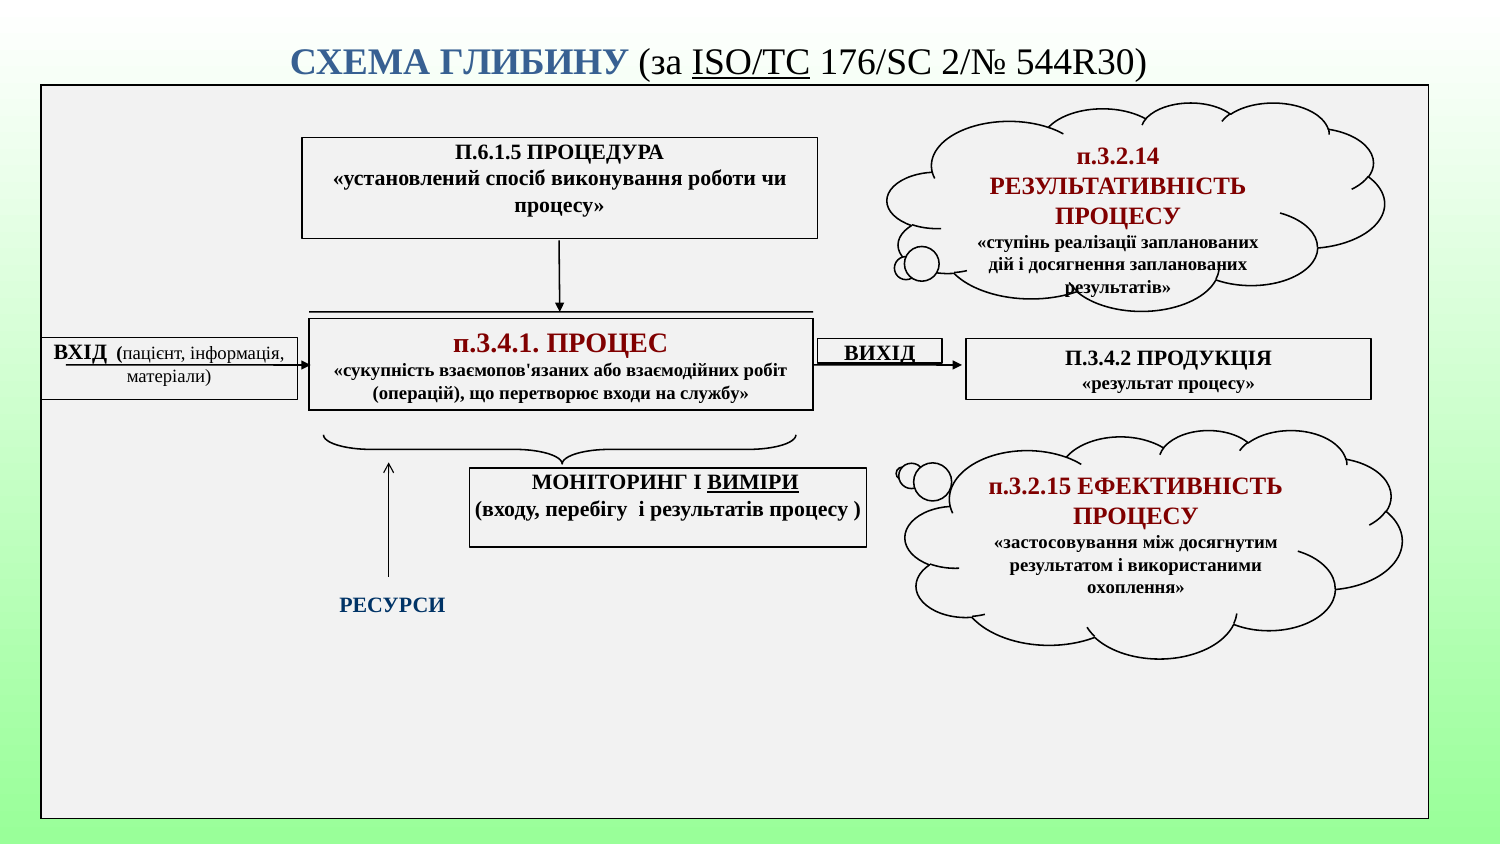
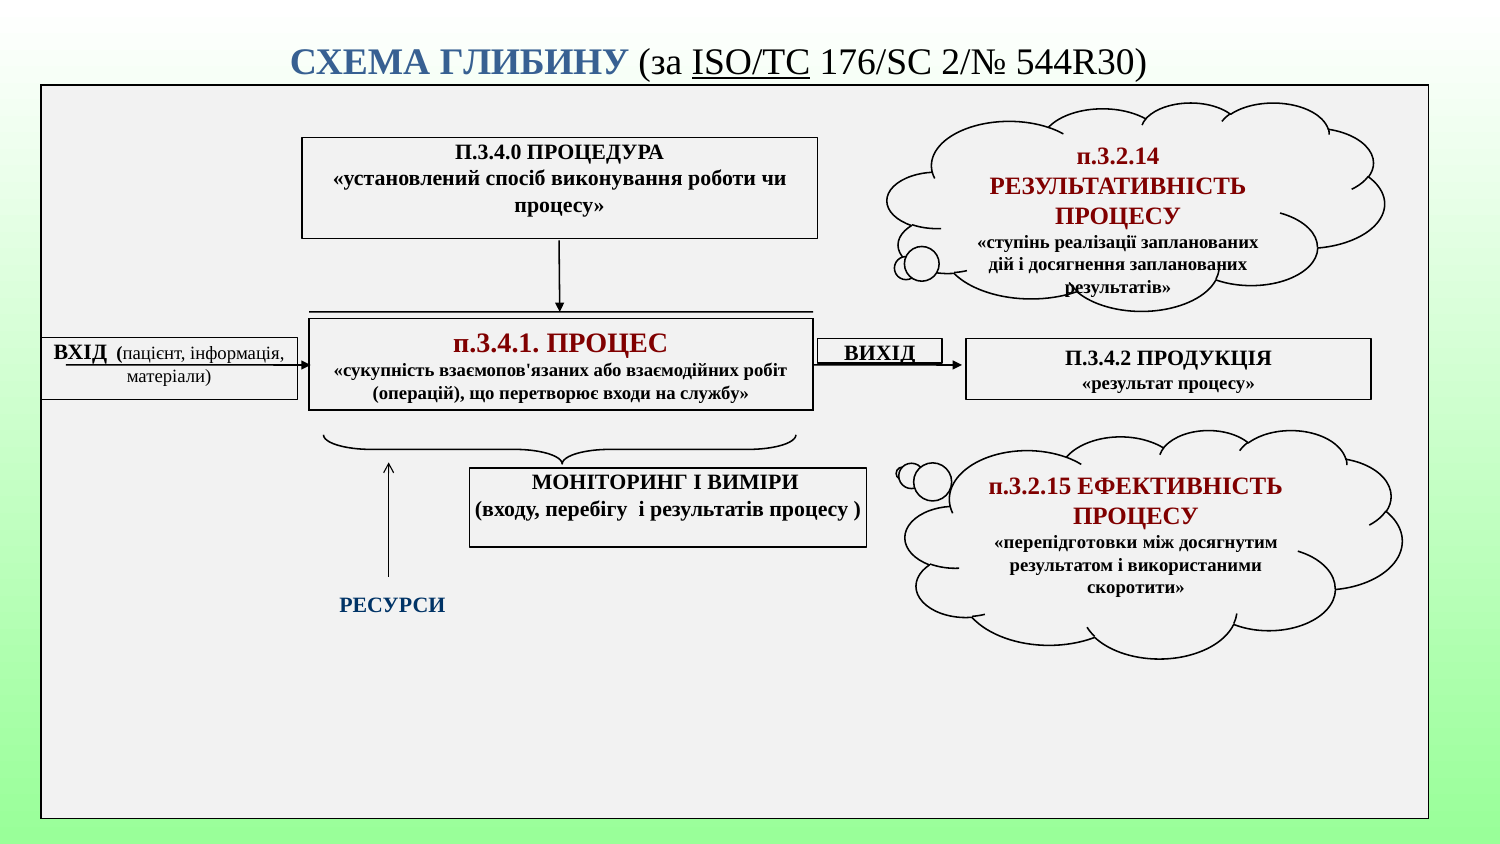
П.6.1.5: П.6.1.5 -> П.3.4.0
ВИМІРИ underline: present -> none
застосовування: застосовування -> перепідготовки
охоплення: охоплення -> скоротити
